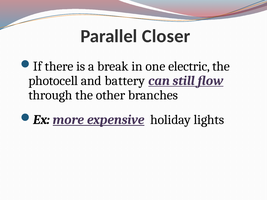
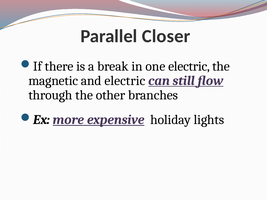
photocell: photocell -> magnetic
and battery: battery -> electric
